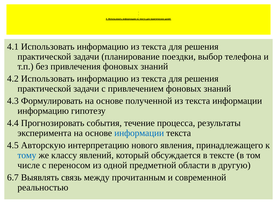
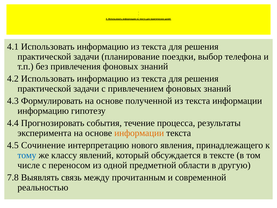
информации at (139, 133) colour: blue -> orange
Авторскую: Авторскую -> Сочинение
6.7: 6.7 -> 7.8
